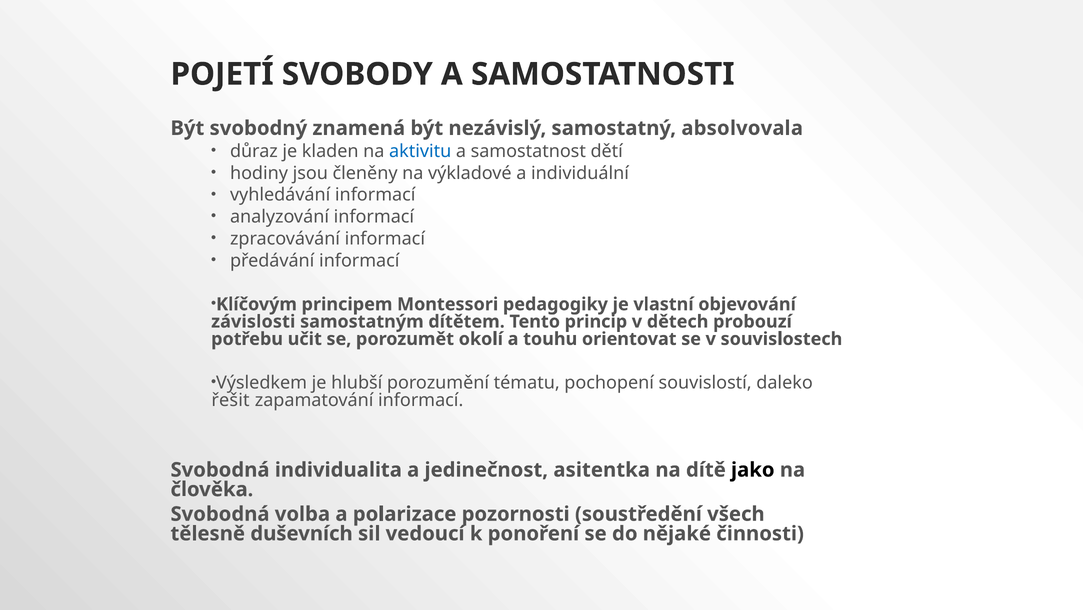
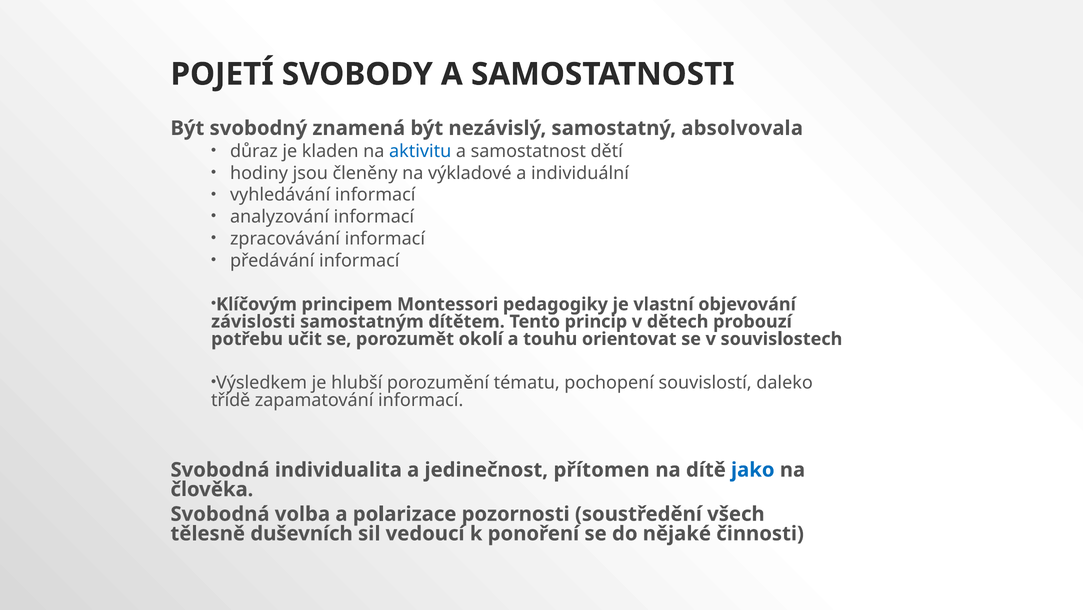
řešit: řešit -> třídě
asitentka: asitentka -> přítomen
jako colour: black -> blue
